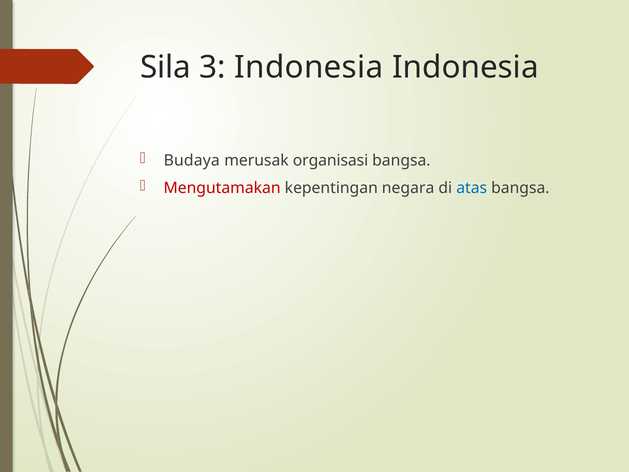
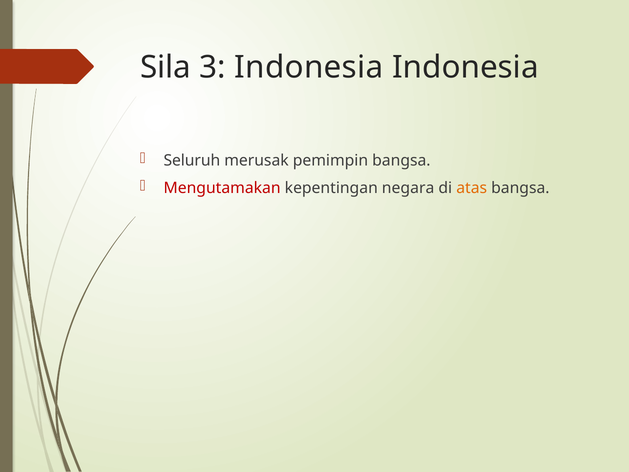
Budaya: Budaya -> Seluruh
organisasi: organisasi -> pemimpin
atas colour: blue -> orange
